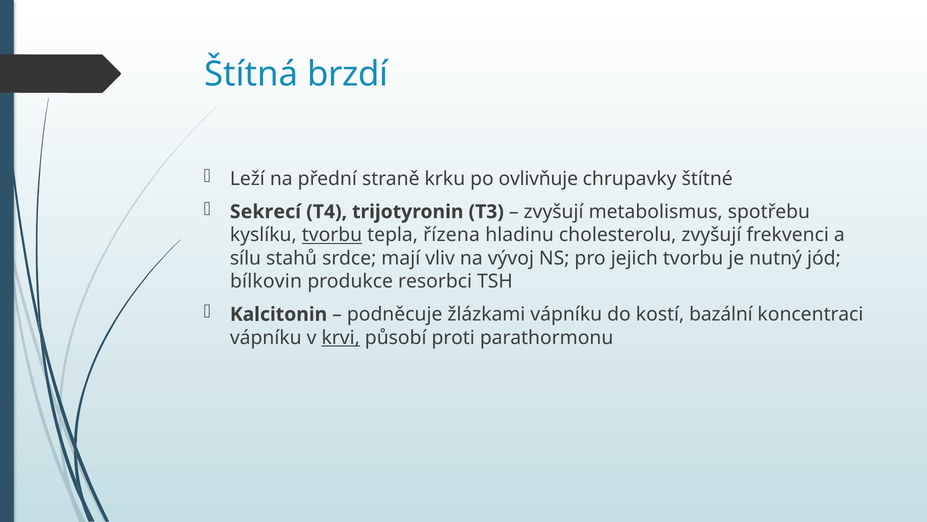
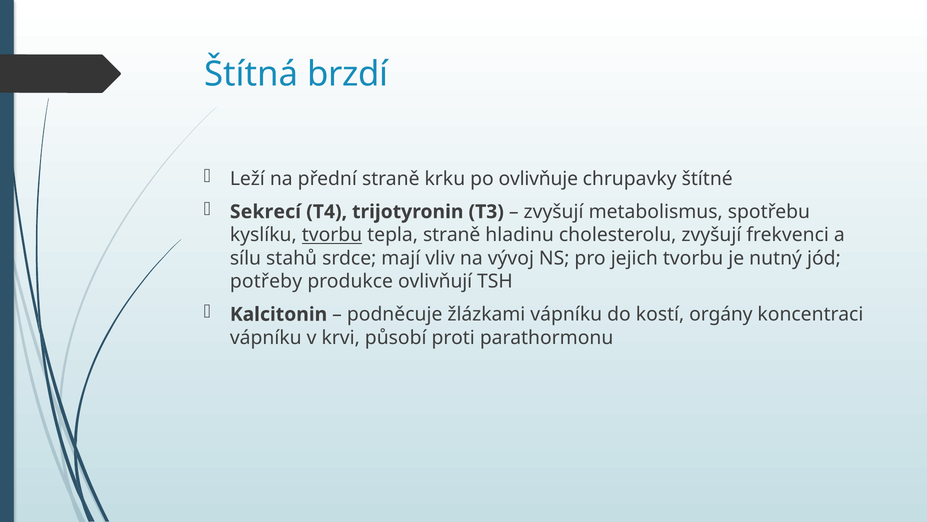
tepla řízena: řízena -> straně
bílkovin: bílkovin -> potřeby
resorbci: resorbci -> ovlivňují
bazální: bazální -> orgány
krvi underline: present -> none
